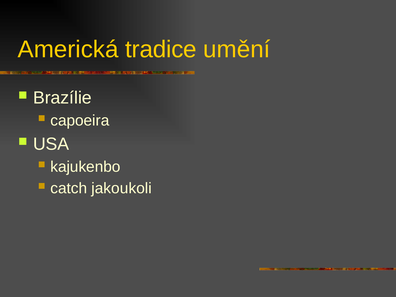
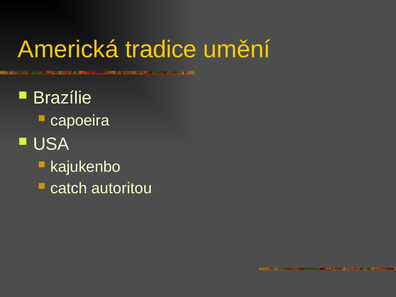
jakoukoli: jakoukoli -> autoritou
